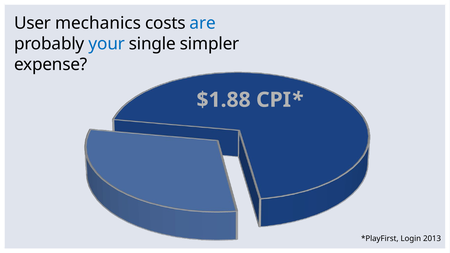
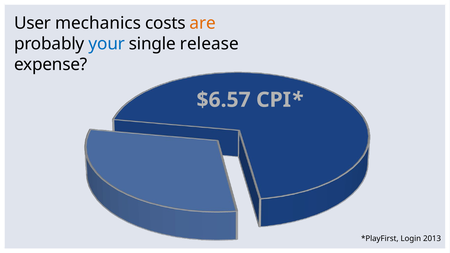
are colour: blue -> orange
simpler: simpler -> release
$1.88: $1.88 -> $6.57
